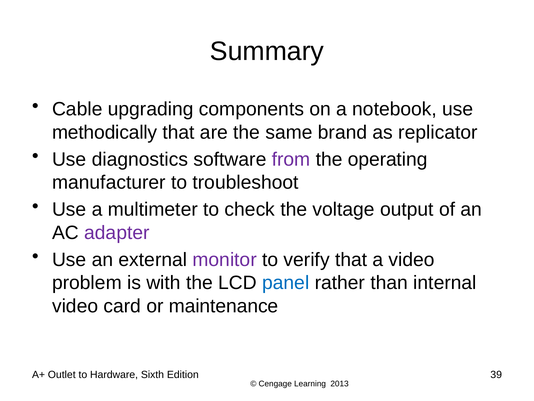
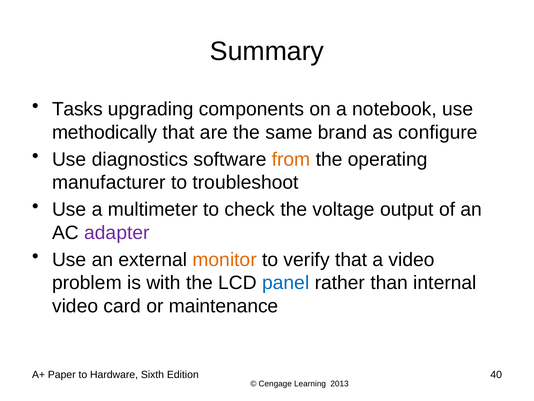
Cable: Cable -> Tasks
replicator: replicator -> configure
from colour: purple -> orange
monitor colour: purple -> orange
Outlet: Outlet -> Paper
39: 39 -> 40
